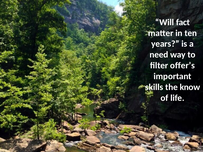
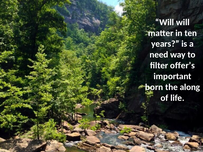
Will fact: fact -> will
skills: skills -> born
know: know -> along
